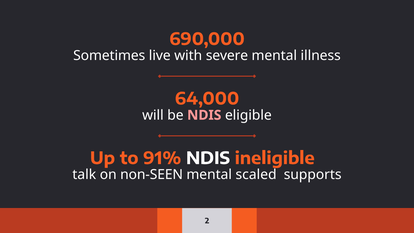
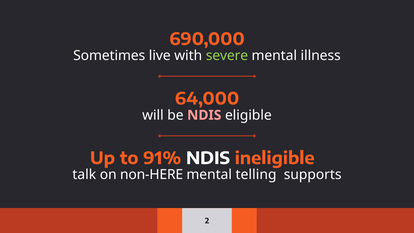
severe colour: white -> light green
non-SEEN: non-SEEN -> non-HERE
scaled: scaled -> telling
